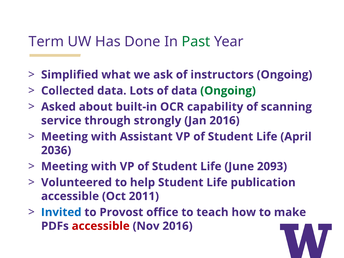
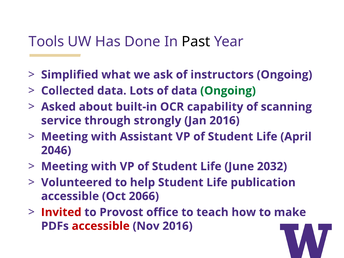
Term: Term -> Tools
Past colour: green -> black
2036: 2036 -> 2046
2093: 2093 -> 2032
2011: 2011 -> 2066
Invited colour: blue -> red
